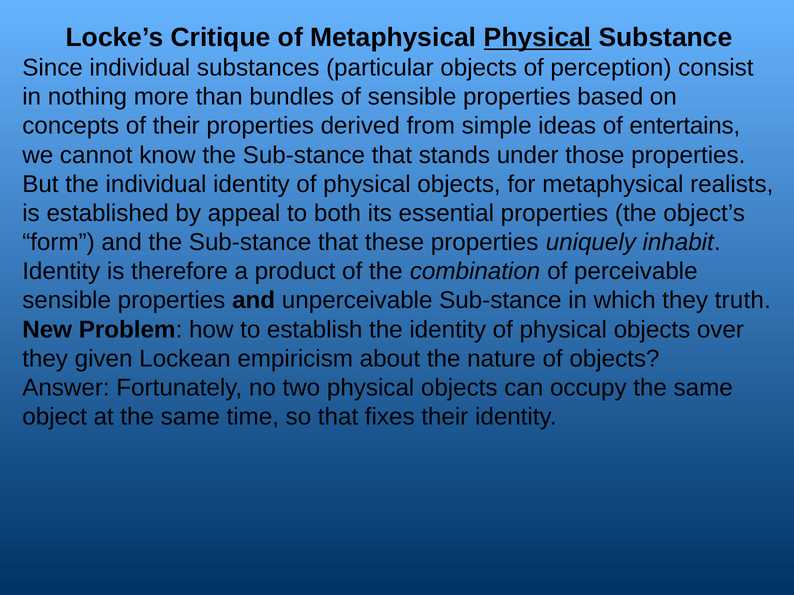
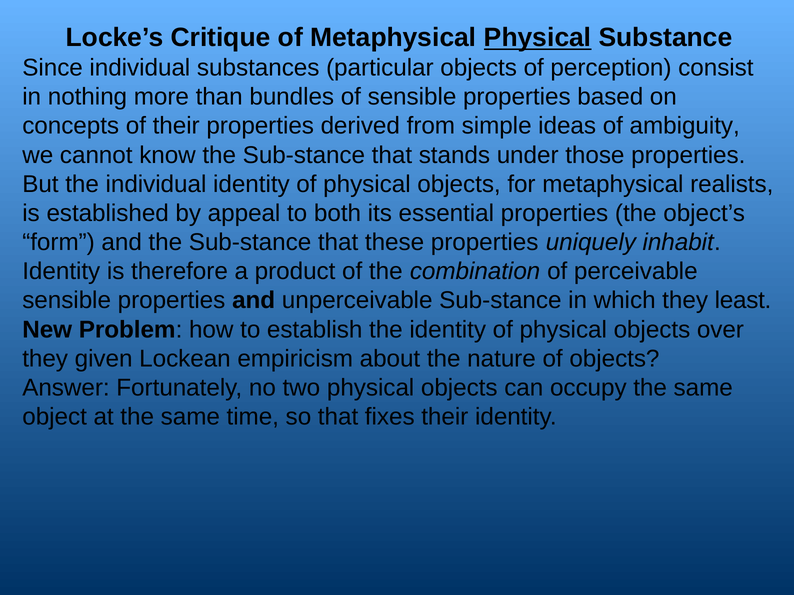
entertains: entertains -> ambiguity
truth: truth -> least
